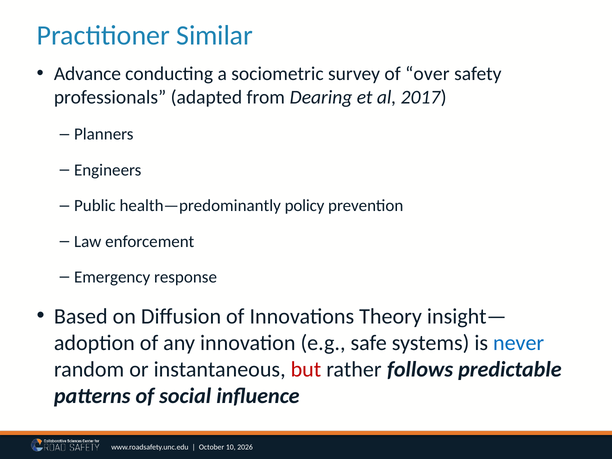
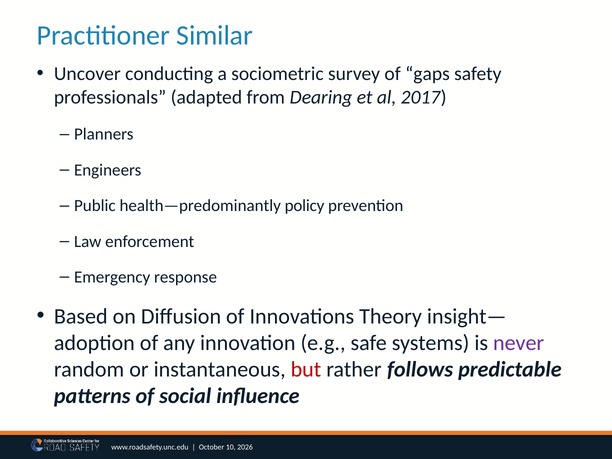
Advance: Advance -> Uncover
over: over -> gaps
never colour: blue -> purple
